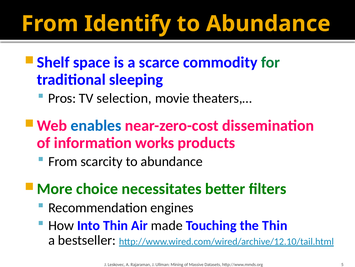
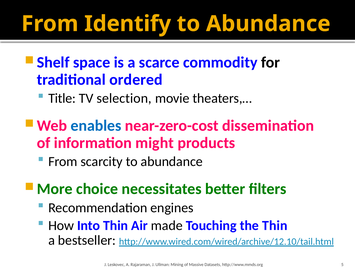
for colour: green -> black
sleeping: sleeping -> ordered
Pros: Pros -> Title
works: works -> might
